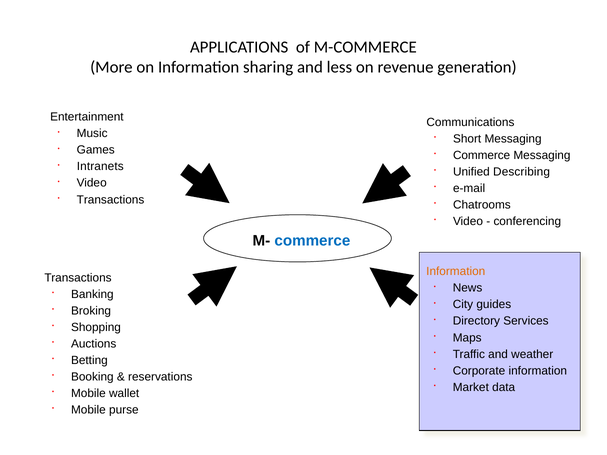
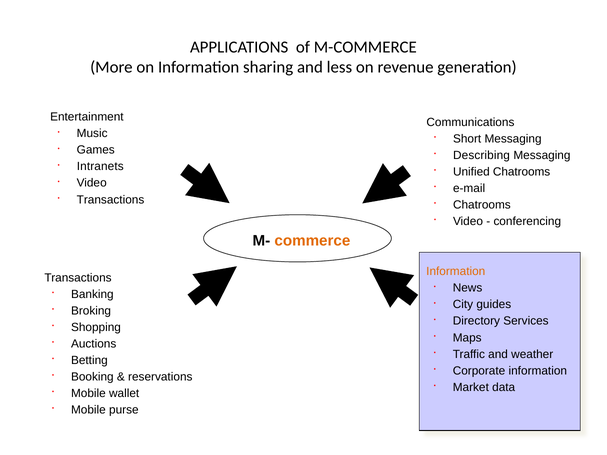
Commerce at (482, 155): Commerce -> Describing
Unified Describing: Describing -> Chatrooms
commerce at (312, 241) colour: blue -> orange
